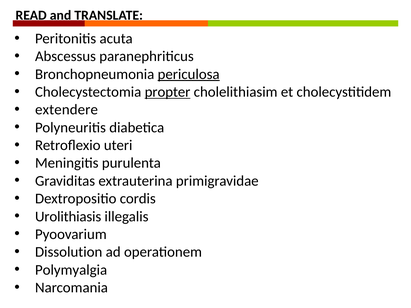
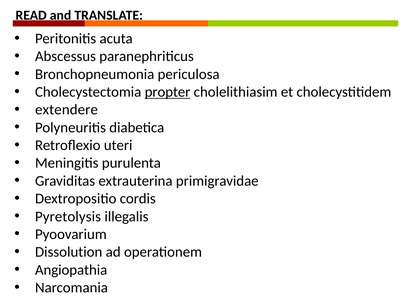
periculosa underline: present -> none
Urolithiasis: Urolithiasis -> Pyretolysis
Polymyalgia: Polymyalgia -> Angiopathia
